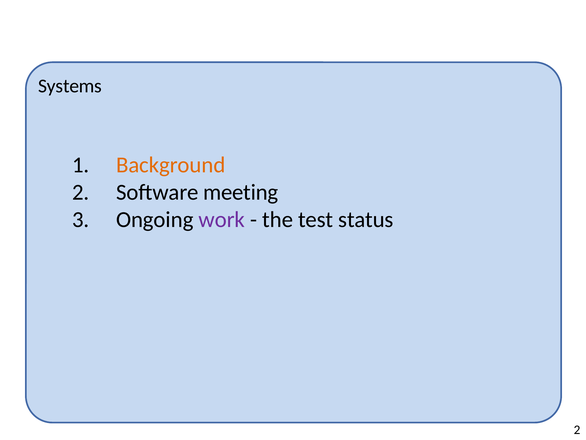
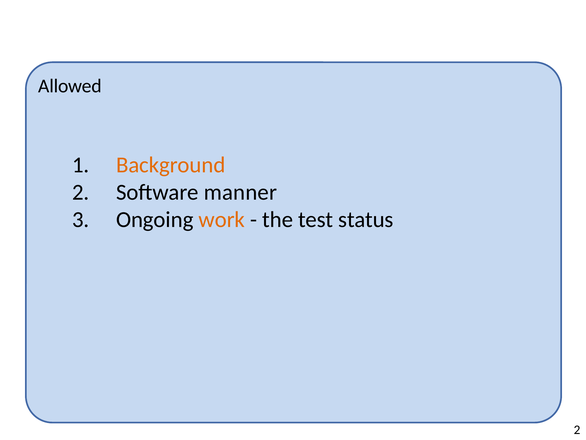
Systems: Systems -> Allowed
meeting: meeting -> manner
work colour: purple -> orange
